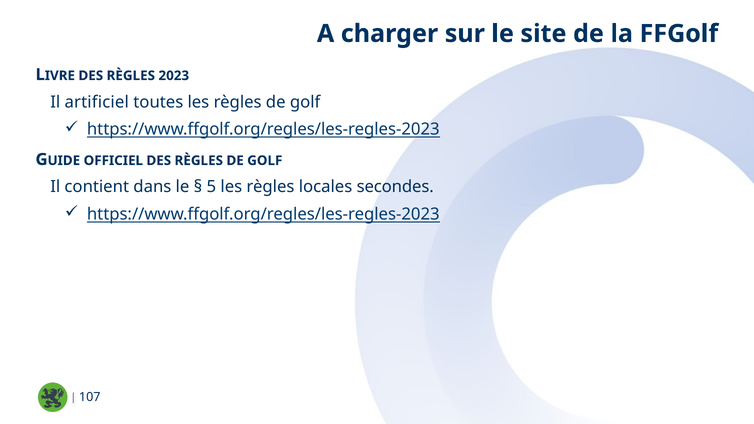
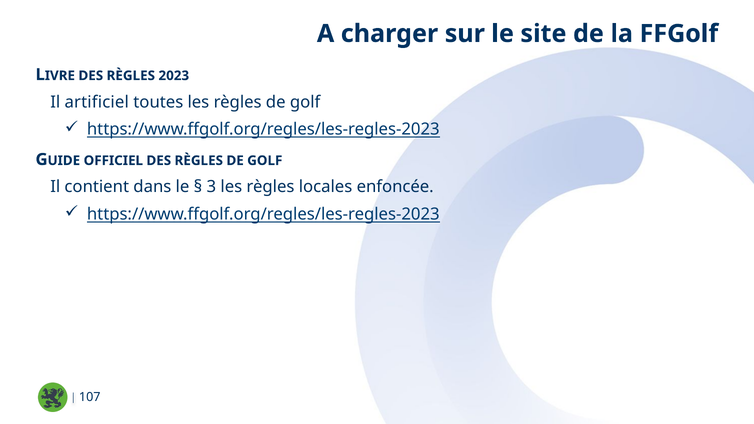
5: 5 -> 3
secondes: secondes -> enfoncée
